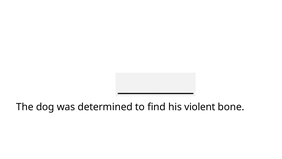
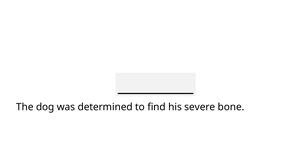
violent: violent -> severe
